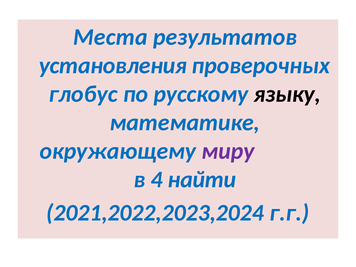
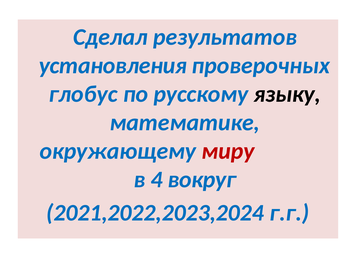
Места: Места -> Сделал
миру colour: purple -> red
найти: найти -> вокруг
